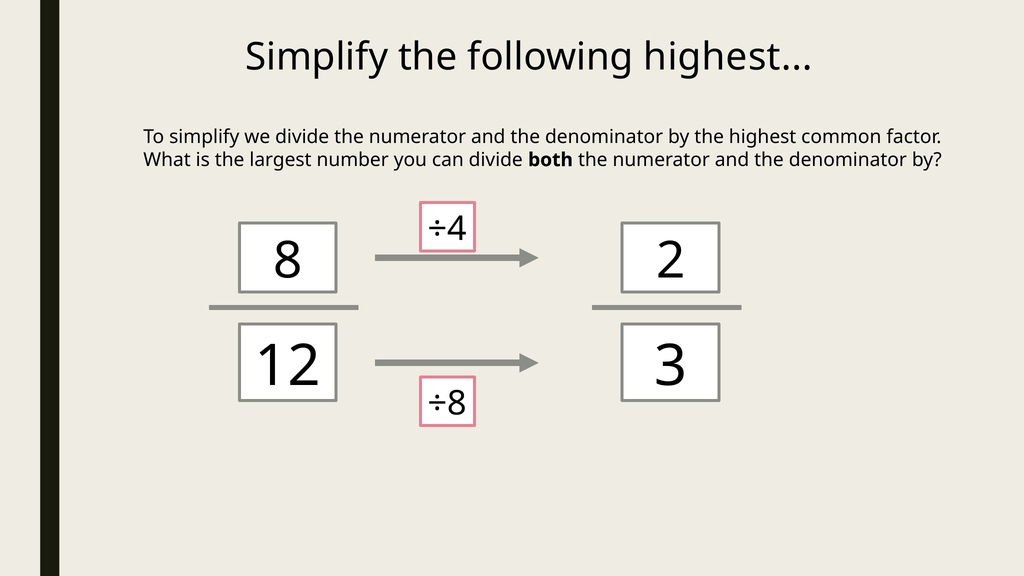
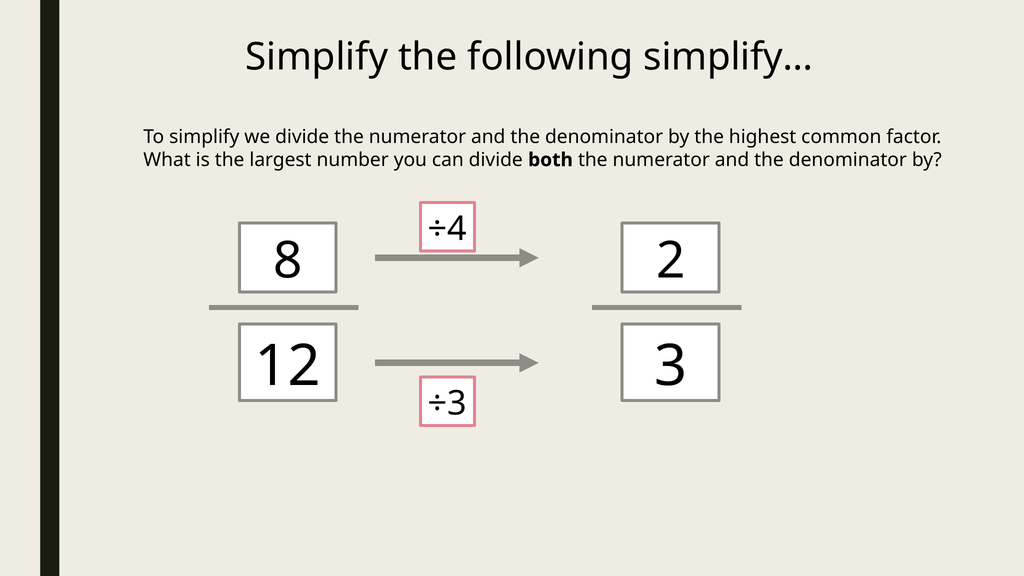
following highest: highest -> simplify
÷8: ÷8 -> ÷3
